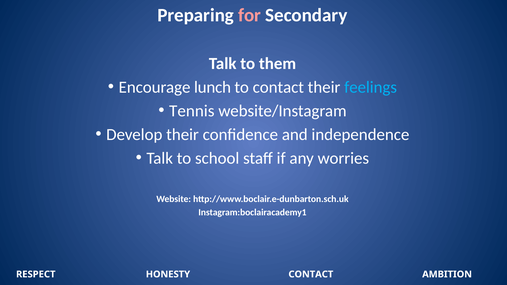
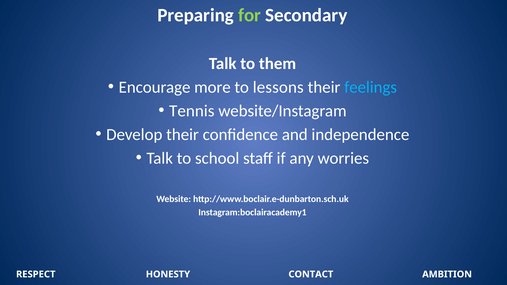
for colour: pink -> light green
lunch: lunch -> more
to contact: contact -> lessons
